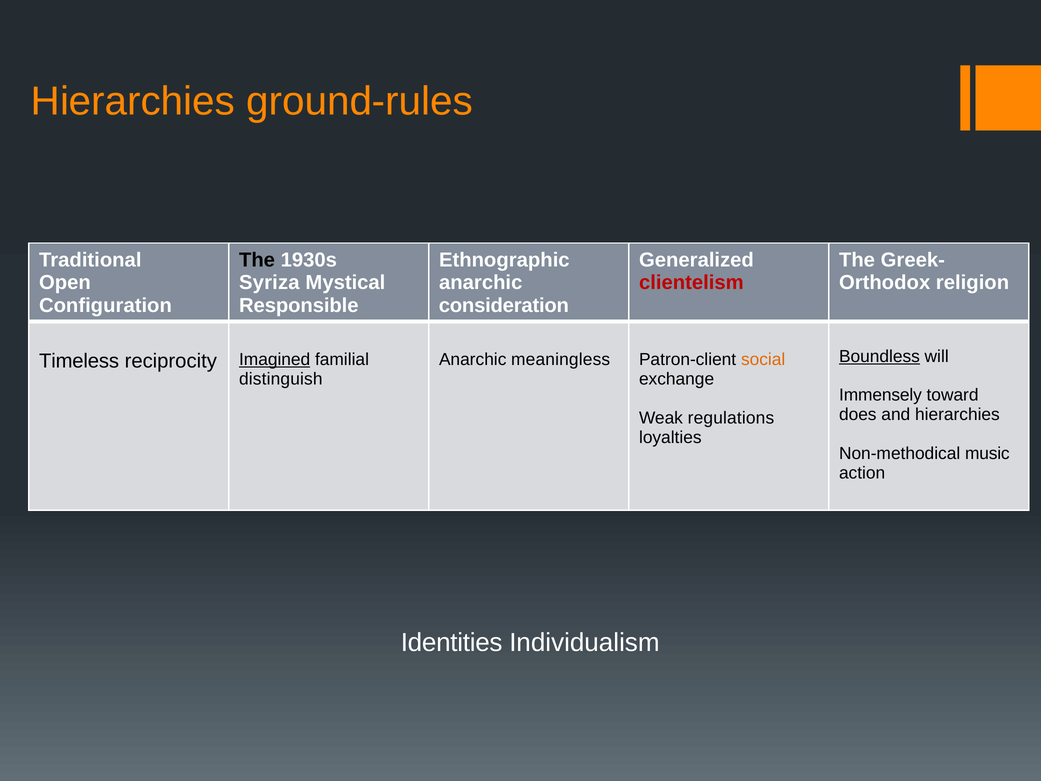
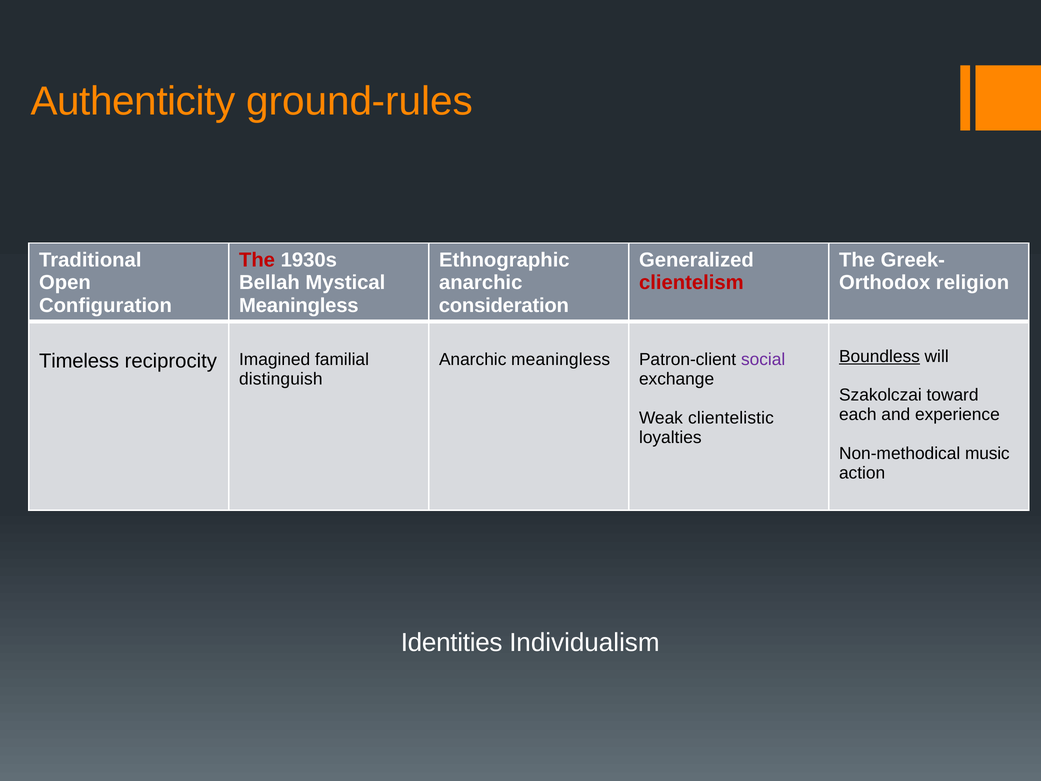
Hierarchies at (133, 101): Hierarchies -> Authenticity
The at (257, 260) colour: black -> red
Syriza: Syriza -> Bellah
Responsible at (299, 305): Responsible -> Meaningless
social colour: orange -> purple
Imagined underline: present -> none
Immensely: Immensely -> Szakolczai
does: does -> each
and hierarchies: hierarchies -> experience
regulations: regulations -> clientelistic
